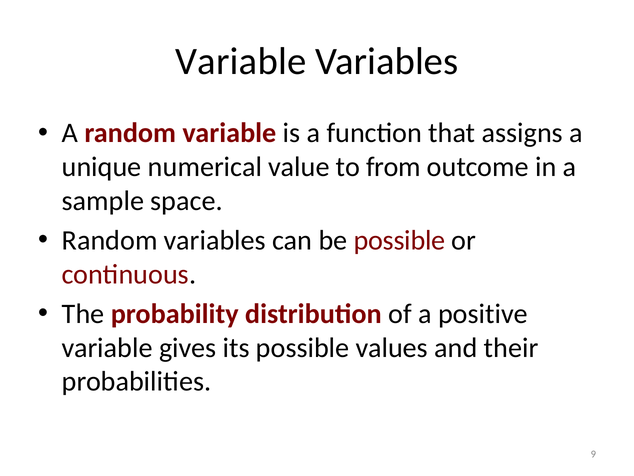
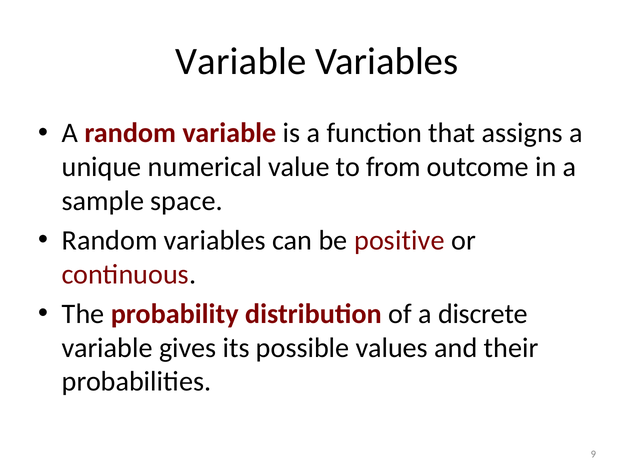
be possible: possible -> positive
positive: positive -> discrete
